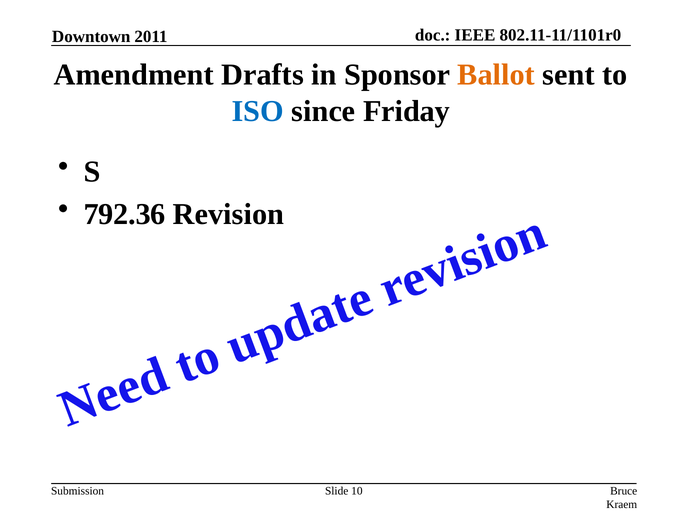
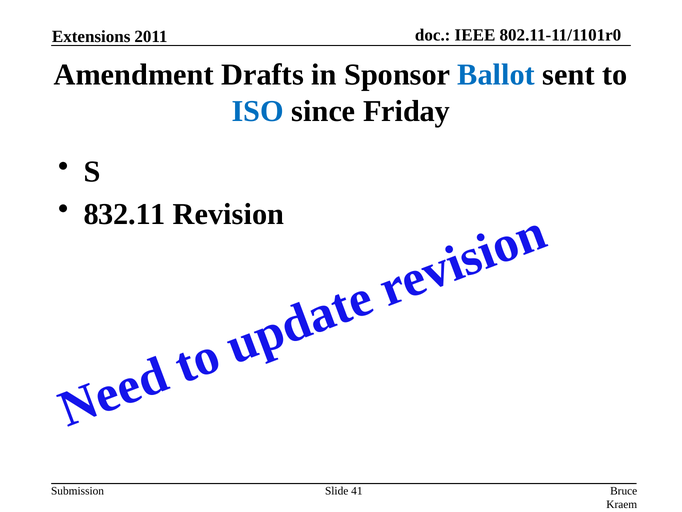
Downtown: Downtown -> Extensions
Ballot colour: orange -> blue
792.36: 792.36 -> 832.11
10: 10 -> 41
